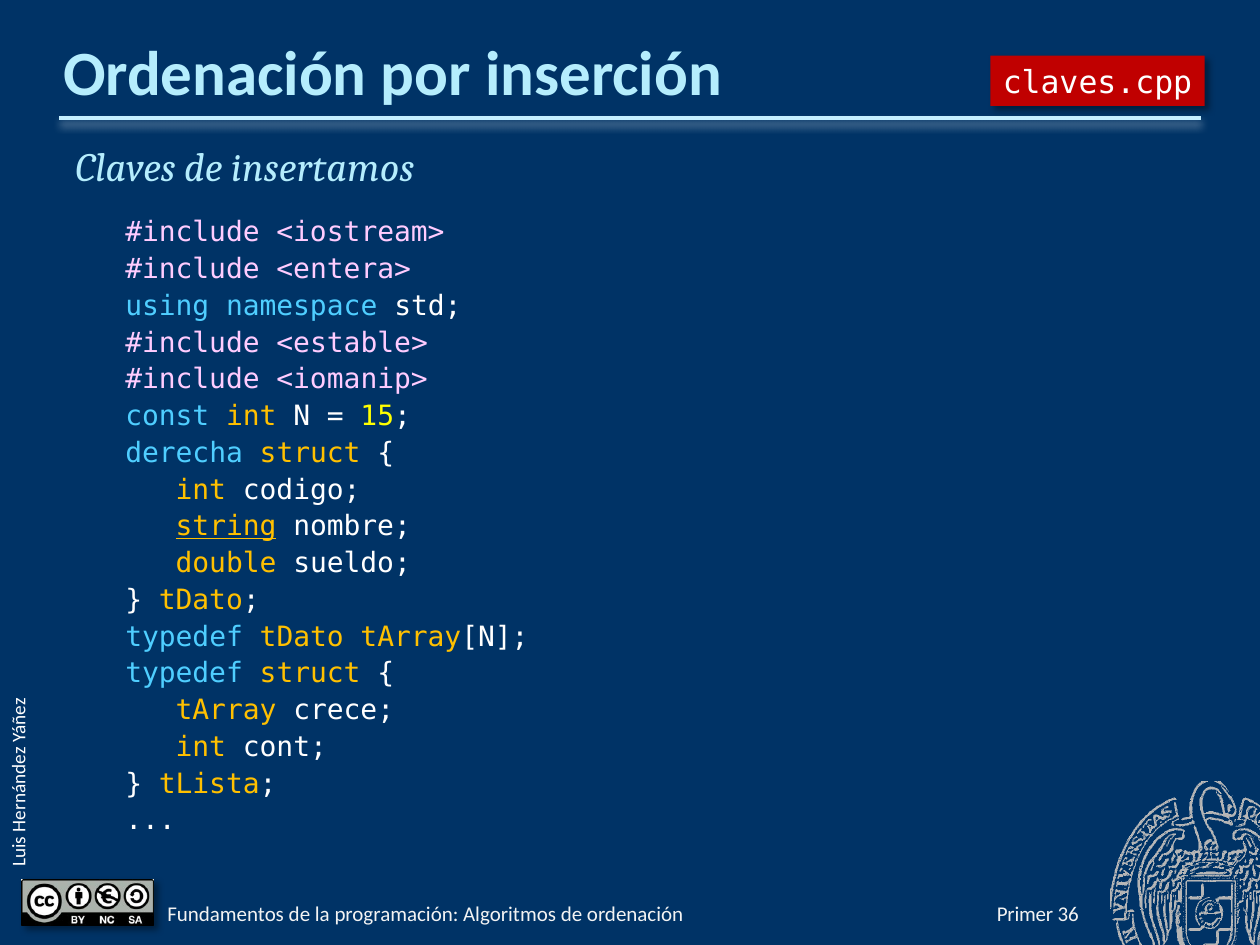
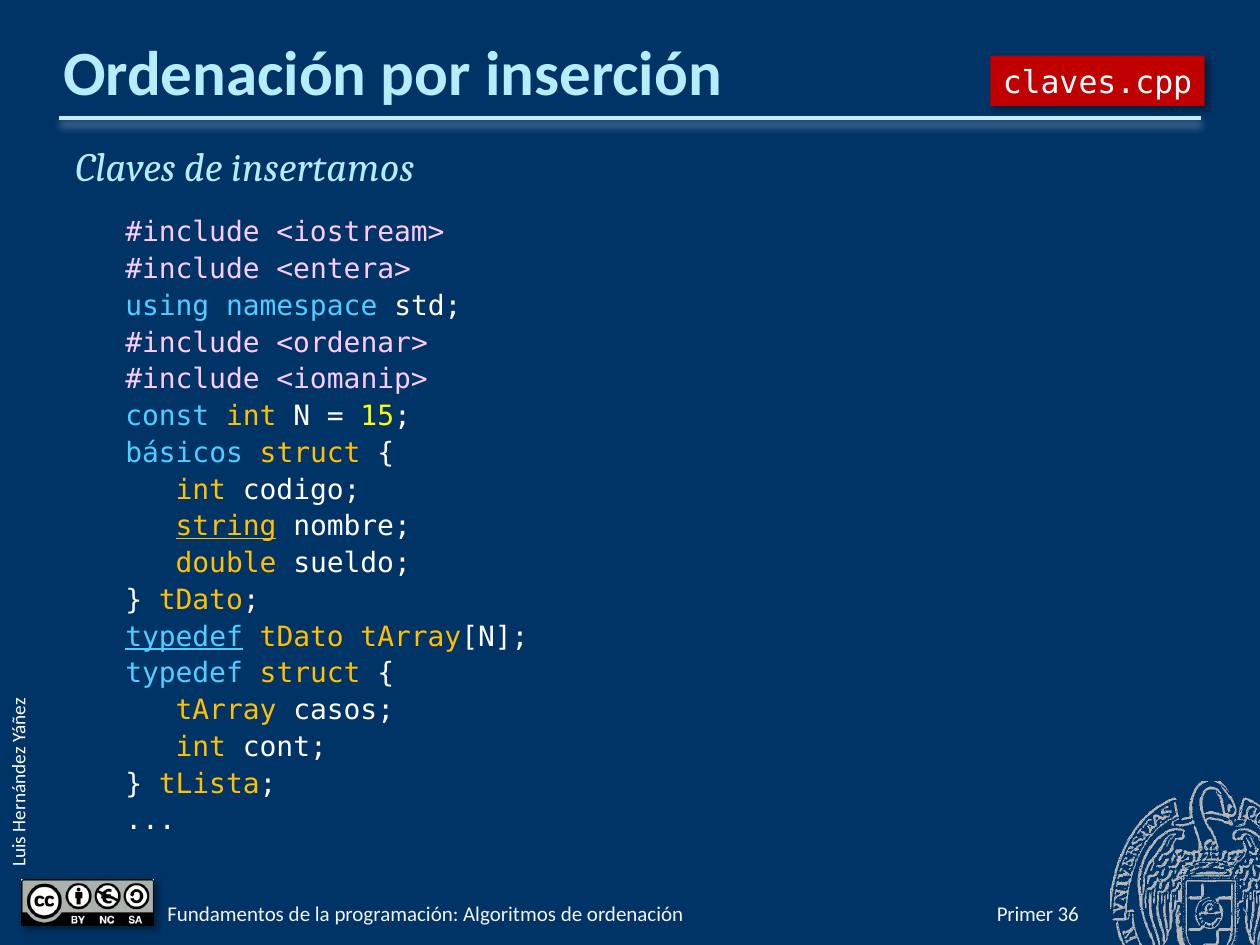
<estable>: <estable> -> <ordenar>
derecha: derecha -> básicos
typedef at (184, 637) underline: none -> present
crece: crece -> casos
